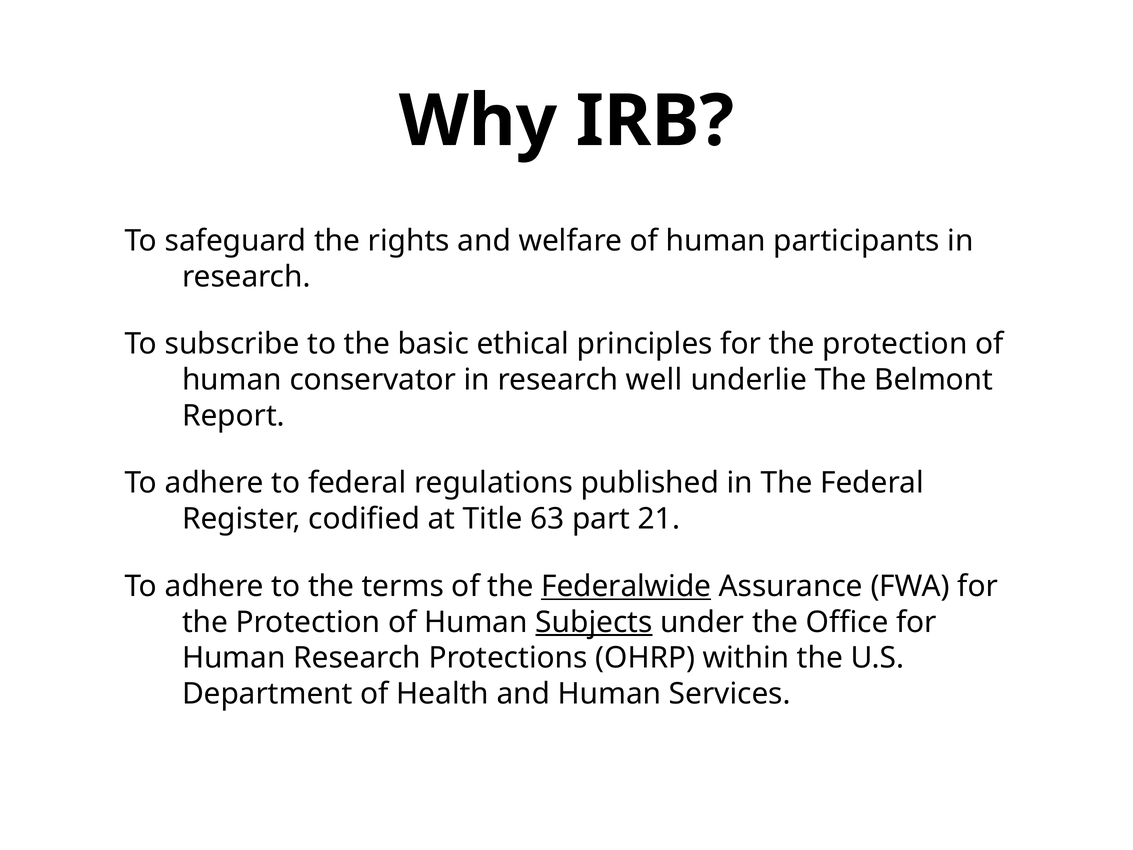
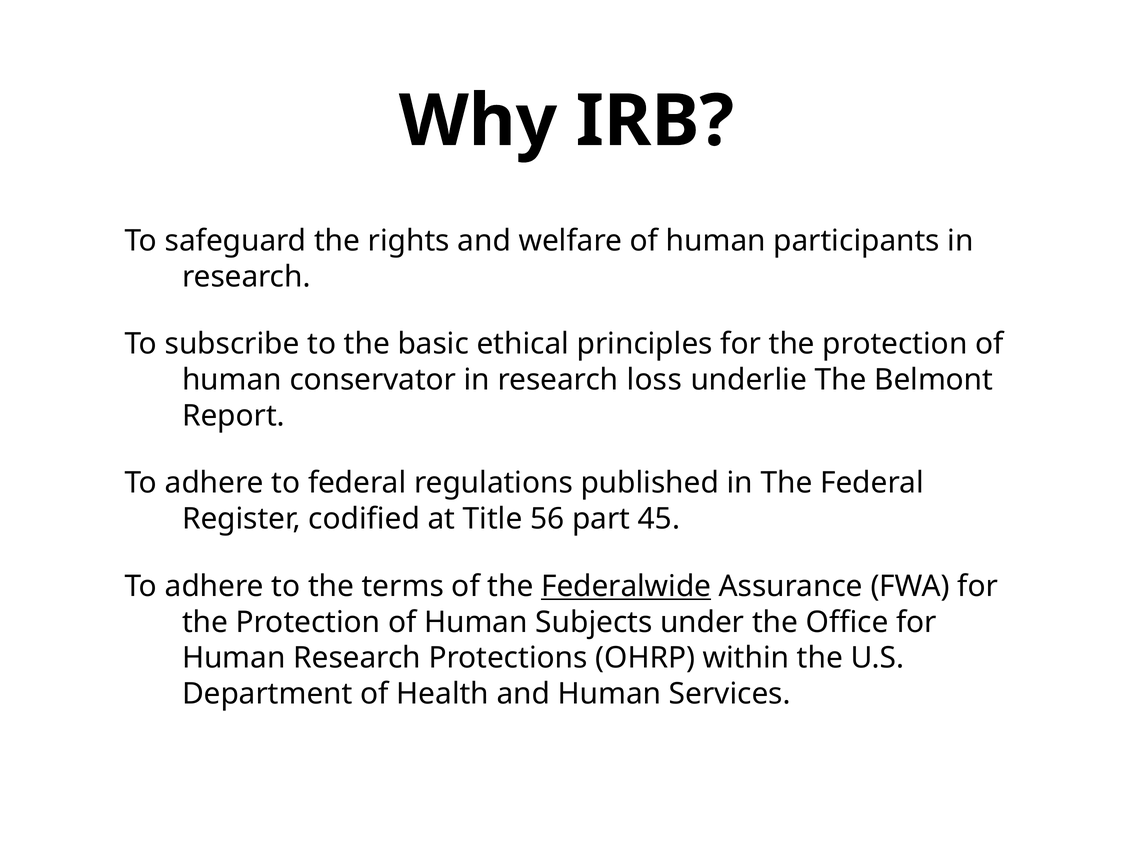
well: well -> loss
63: 63 -> 56
21: 21 -> 45
Subjects underline: present -> none
